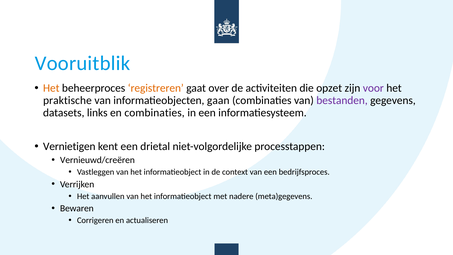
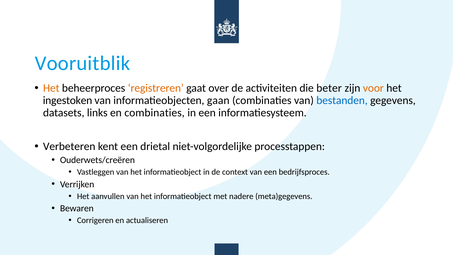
opzet: opzet -> beter
voor colour: purple -> orange
praktische: praktische -> ingestoken
bestanden colour: purple -> blue
Vernietigen: Vernietigen -> Verbeteren
Vernieuwd/creëren: Vernieuwd/creëren -> Ouderwets/creëren
